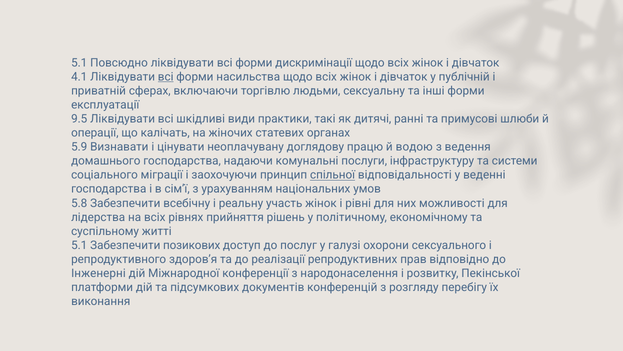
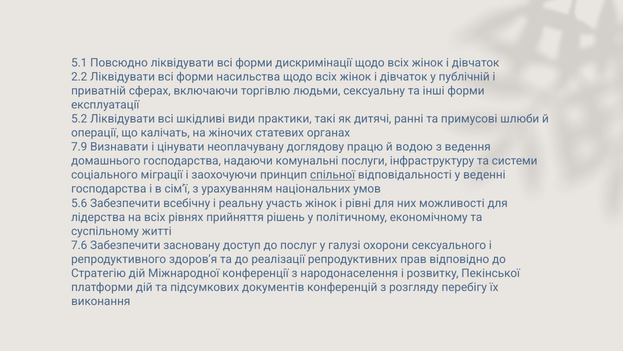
4.1: 4.1 -> 2.2
всі at (166, 77) underline: present -> none
9.5: 9.5 -> 5.2
5.9: 5.9 -> 7.9
5.8: 5.8 -> 5.6
5.1 at (79, 245): 5.1 -> 7.6
позикових: позикових -> засновану
Інженерні: Інженерні -> Стратегію
